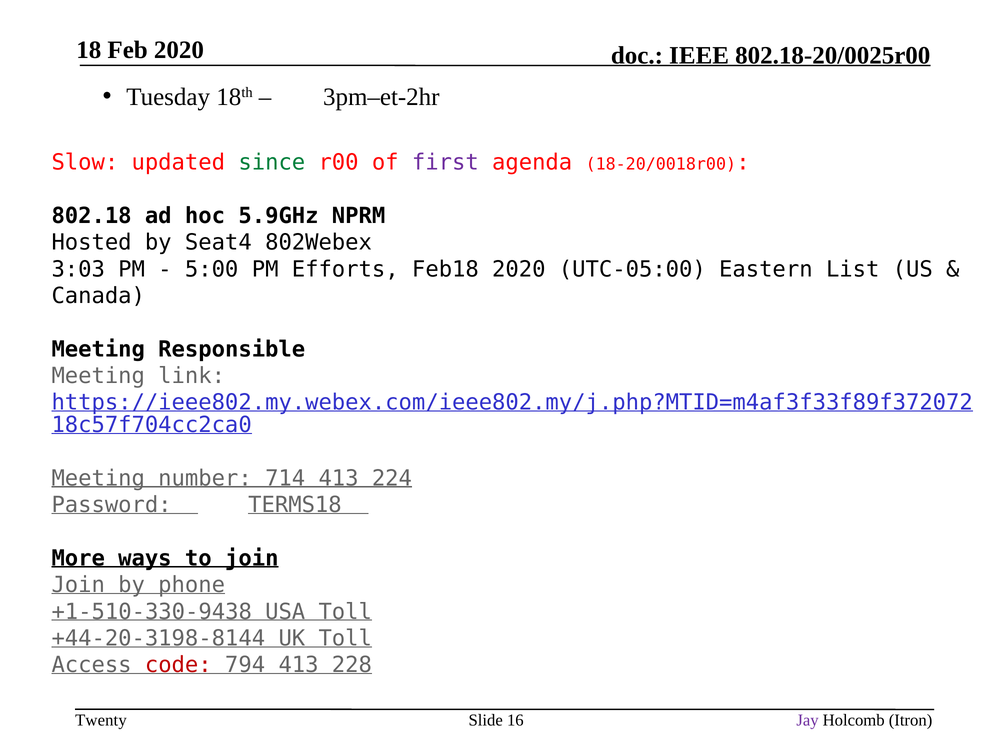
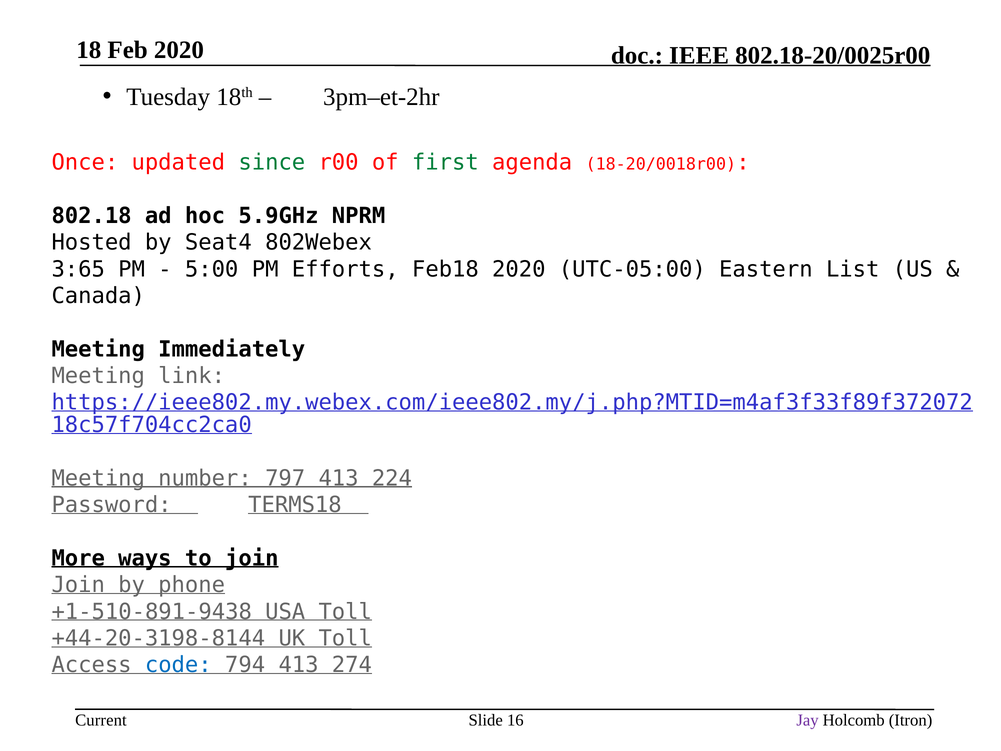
Slow: Slow -> Once
first colour: purple -> green
3:03: 3:03 -> 3:65
Responsible: Responsible -> Immediately
714: 714 -> 797
+1-510-330-9438: +1-510-330-9438 -> +1-510-891-9438
code colour: red -> blue
228: 228 -> 274
Twenty: Twenty -> Current
